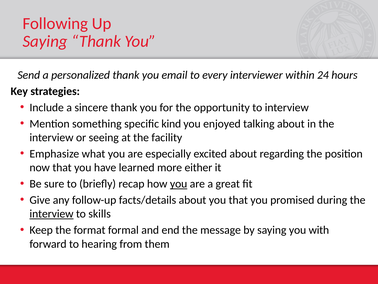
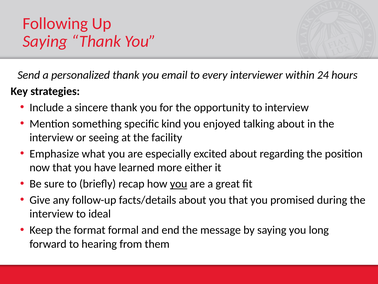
interview at (52, 214) underline: present -> none
skills: skills -> ideal
with: with -> long
